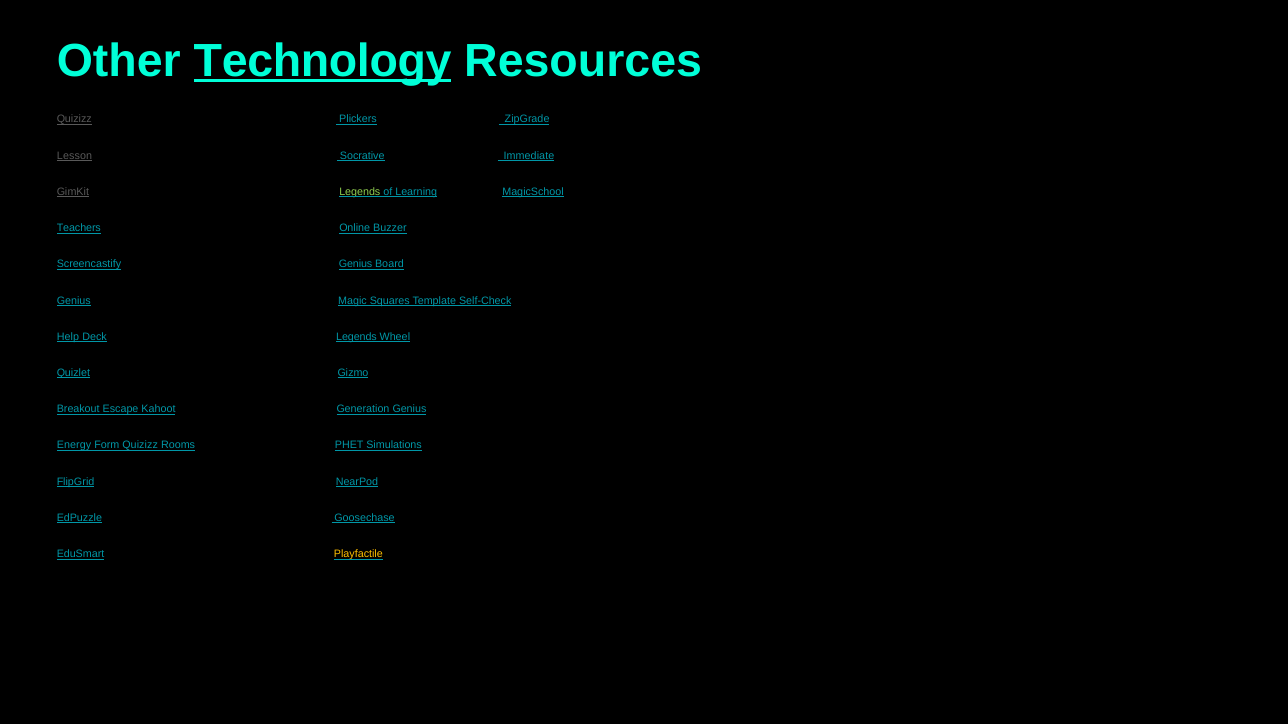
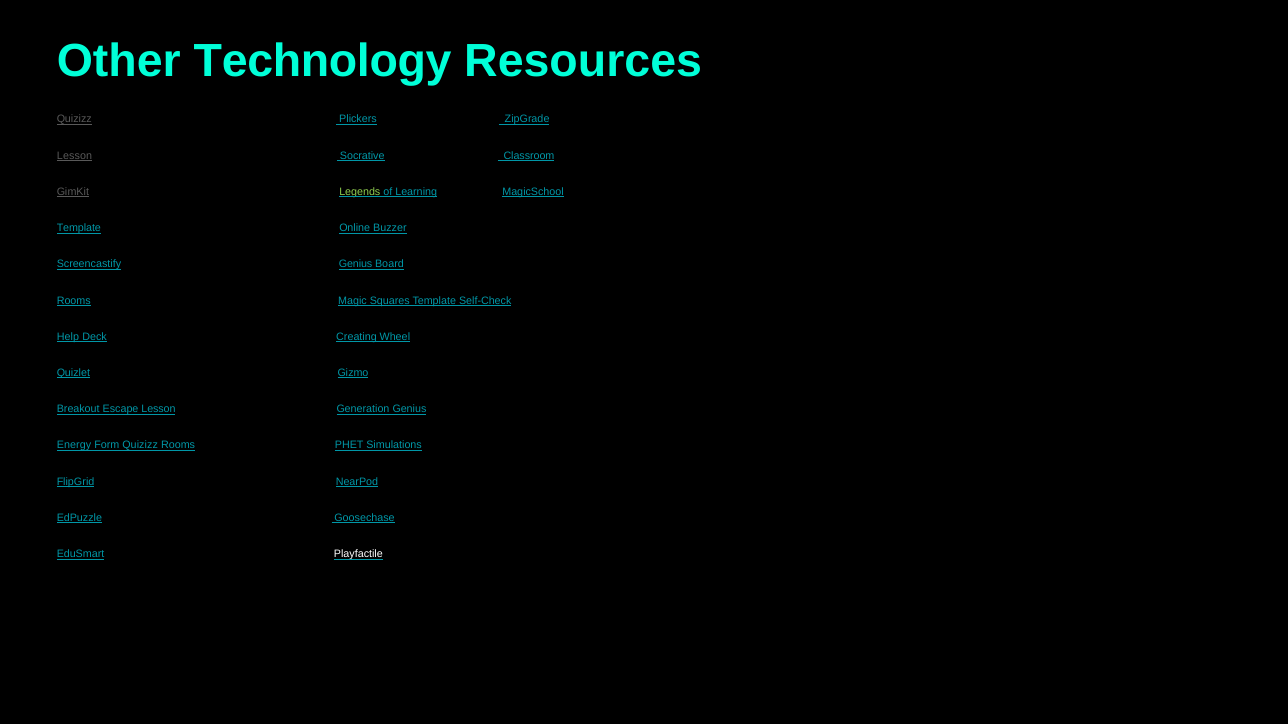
Technology underline: present -> none
Immediate: Immediate -> Classroom
Teachers at (79, 228): Teachers -> Template
Genius at (74, 301): Genius -> Rooms
Deck Legends: Legends -> Creating
Escape Kahoot: Kahoot -> Lesson
Playfactile colour: yellow -> white
